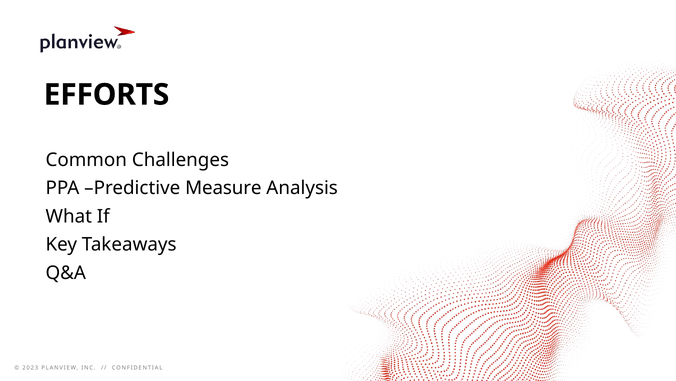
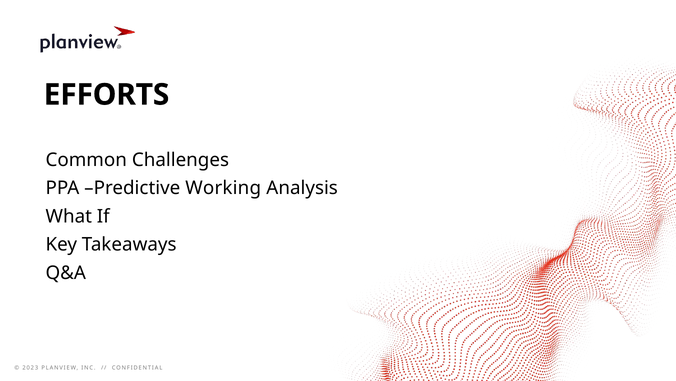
Measure: Measure -> Working
